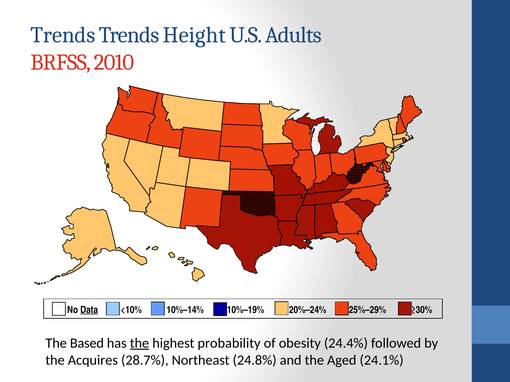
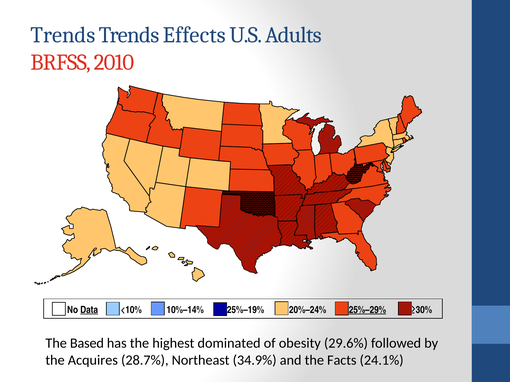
Height: Height -> Effects
10%–19%: 10%–19% -> 25%–19%
25%–29% underline: none -> present
the at (139, 344) underline: present -> none
probability: probability -> dominated
24.4%: 24.4% -> 29.6%
24.8%: 24.8% -> 34.9%
Aged: Aged -> Facts
